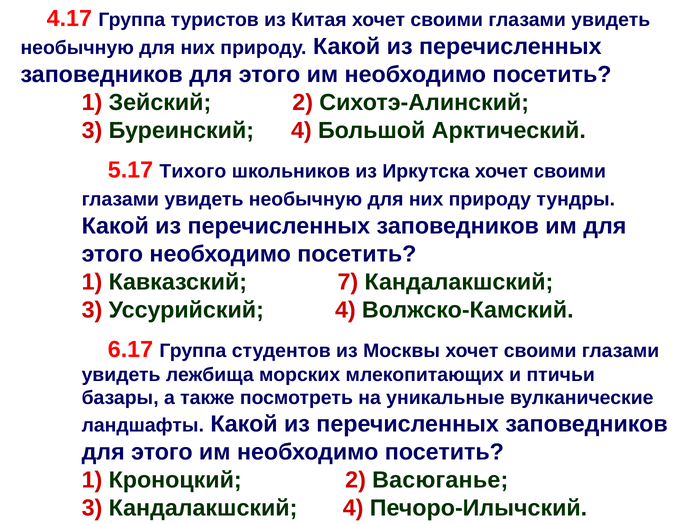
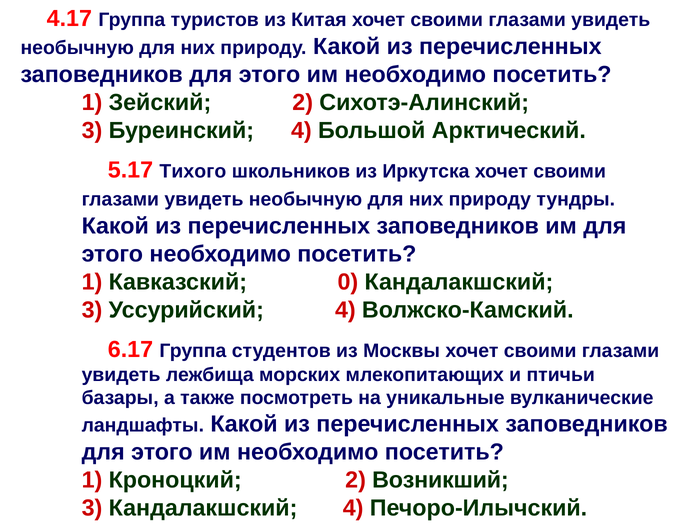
7: 7 -> 0
Васюганье: Васюганье -> Возникший
